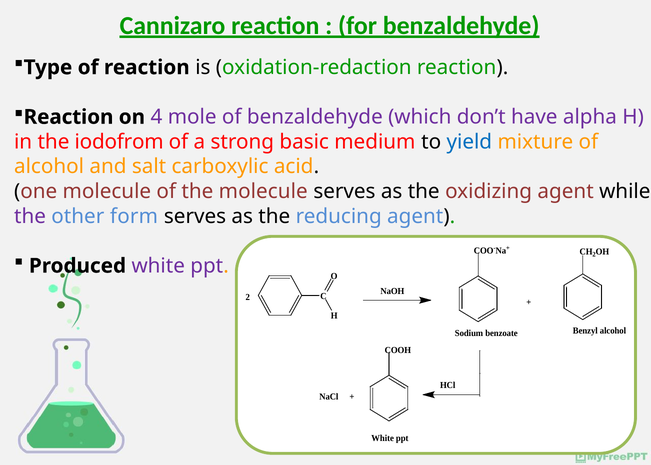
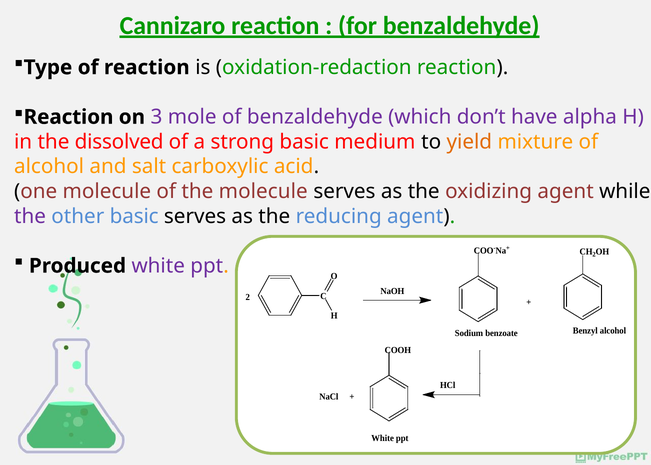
4: 4 -> 3
iodofrom: iodofrom -> dissolved
yield colour: blue -> orange
other form: form -> basic
